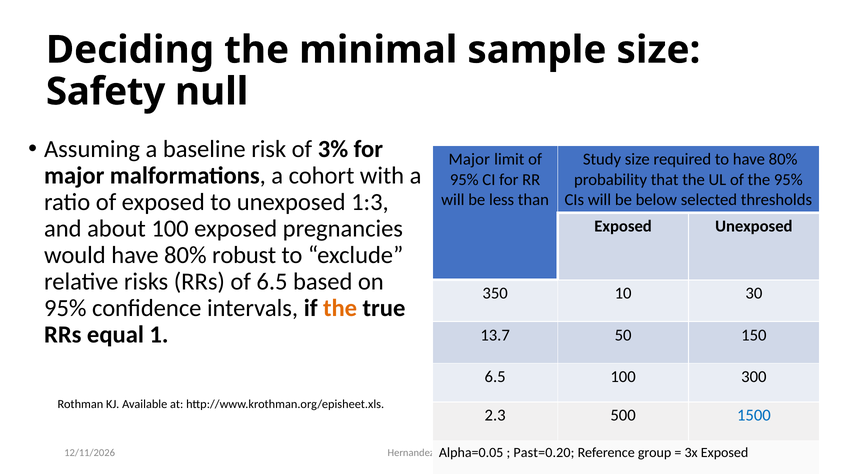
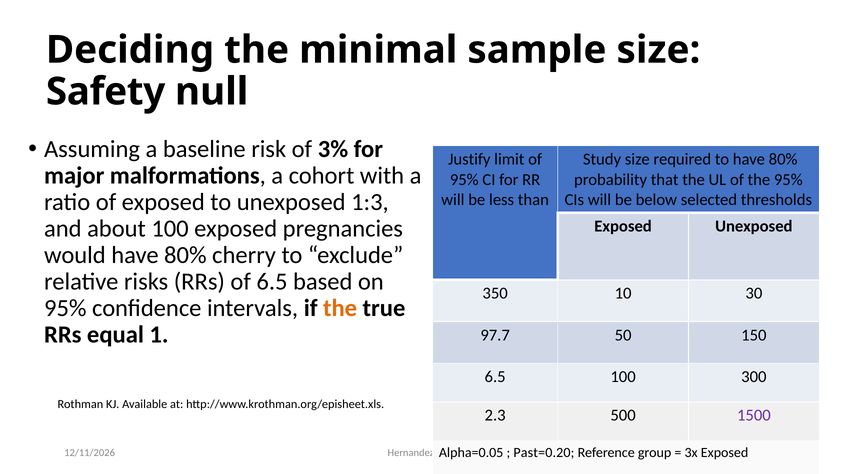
Major at (469, 159): Major -> Justify
robust: robust -> cherry
13.7: 13.7 -> 97.7
1500 colour: blue -> purple
